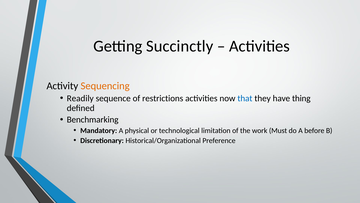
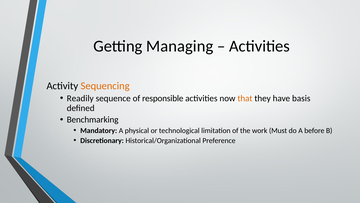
Succinctly: Succinctly -> Managing
restrictions: restrictions -> responsible
that colour: blue -> orange
thing: thing -> basis
